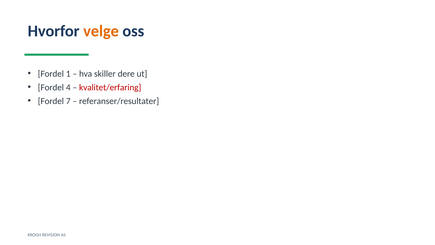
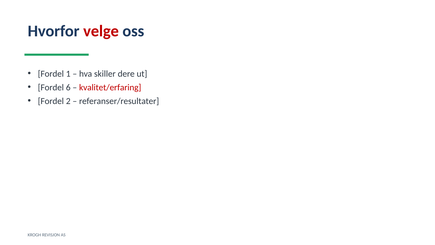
velge colour: orange -> red
4: 4 -> 6
7: 7 -> 2
